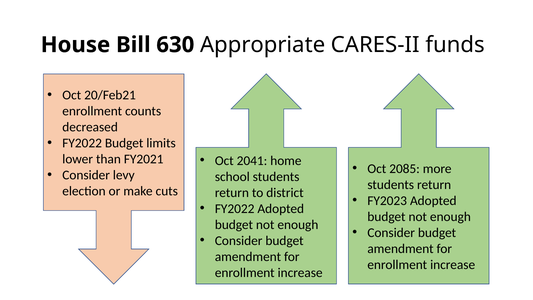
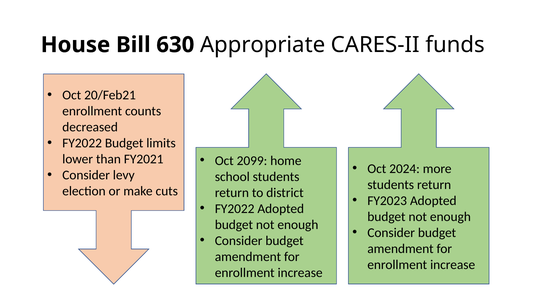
2041: 2041 -> 2099
2085: 2085 -> 2024
